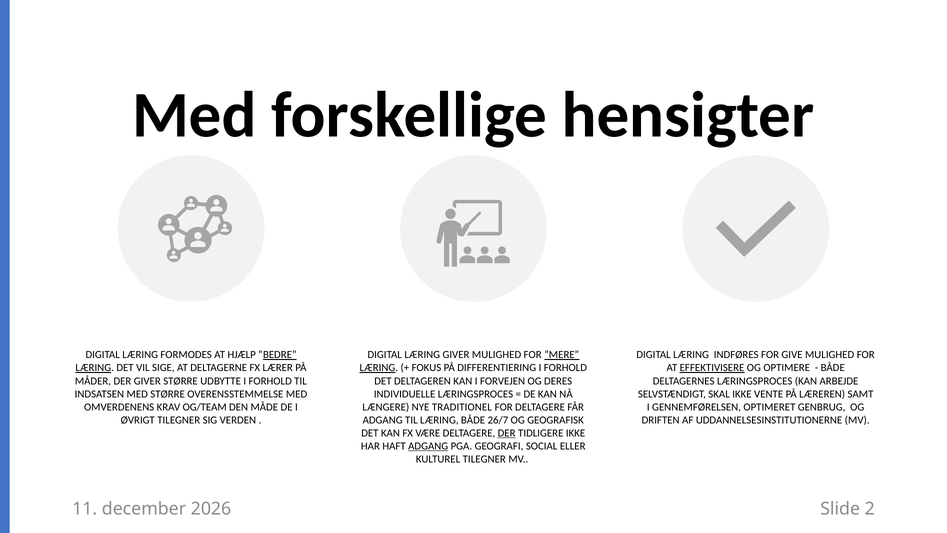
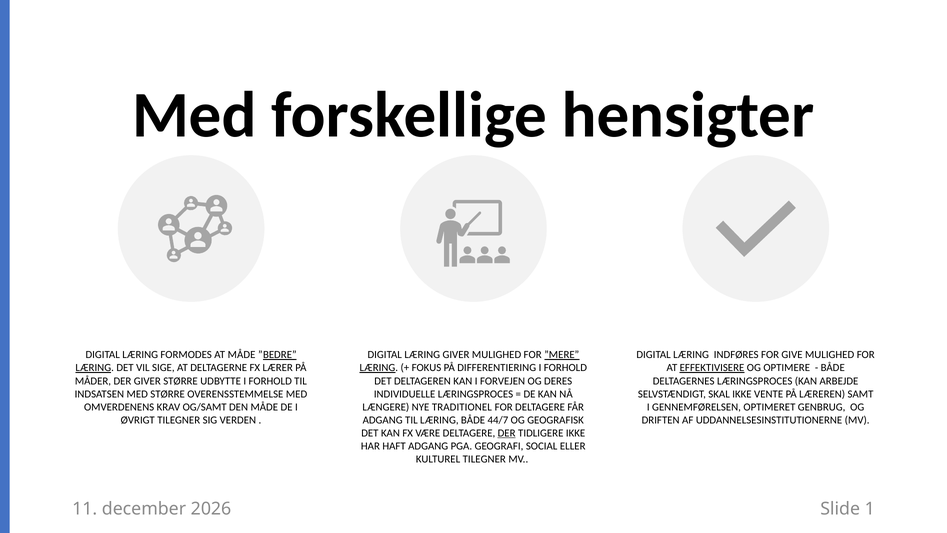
AT HJÆLP: HJÆLP -> MÅDE
OG/TEAM: OG/TEAM -> OG/SAMT
26/7: 26/7 -> 44/7
ADGANG at (428, 446) underline: present -> none
2: 2 -> 1
